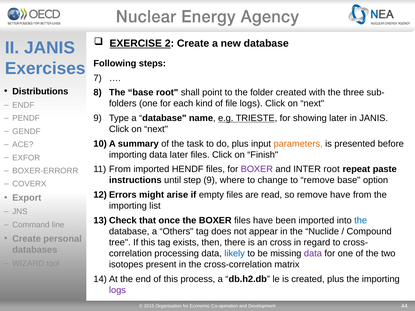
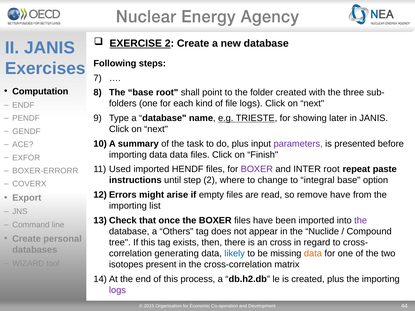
Distributions: Distributions -> Computation
parameters colour: orange -> purple
data later: later -> data
From at (120, 169): From -> Used
step 9: 9 -> 2
to remove: remove -> integral
the at (361, 221) colour: blue -> purple
processing: processing -> generating
data at (313, 254) colour: purple -> orange
